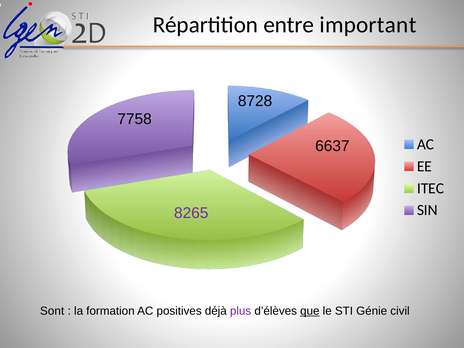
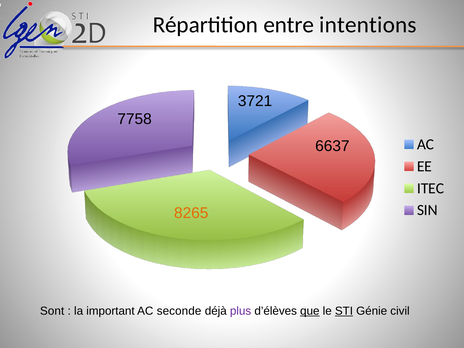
important: important -> intentions
8728: 8728 -> 3721
8265 colour: purple -> orange
formation: formation -> important
positives: positives -> seconde
STI underline: none -> present
